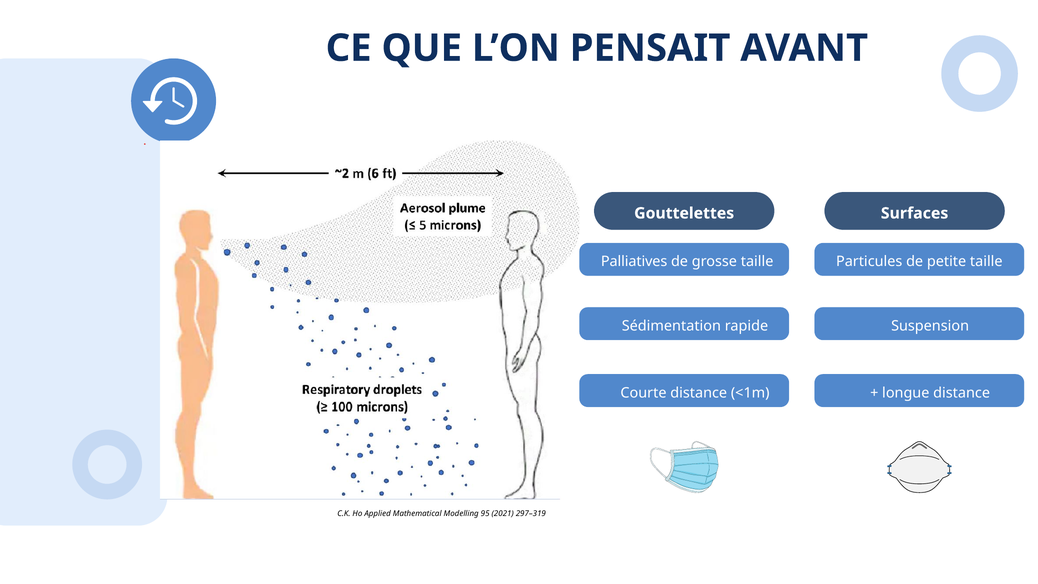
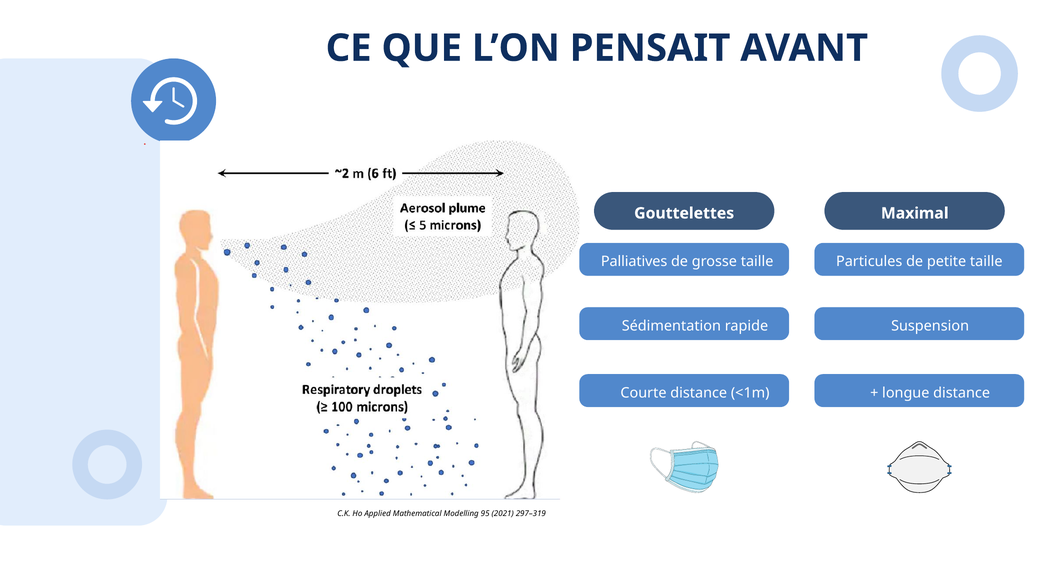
Surfaces: Surfaces -> Maximal
